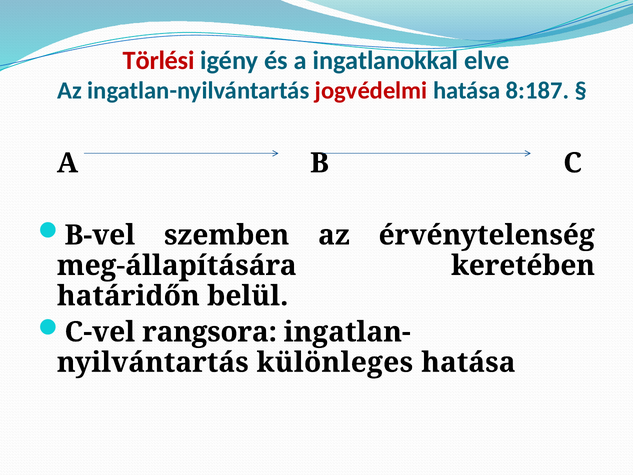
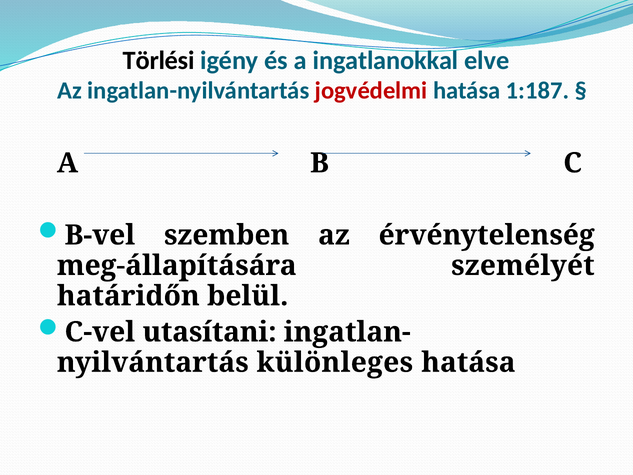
Törlési colour: red -> black
8:187: 8:187 -> 1:187
keretében: keretében -> személyét
rangsora: rangsora -> utasítani
